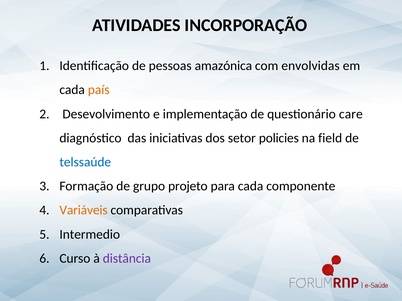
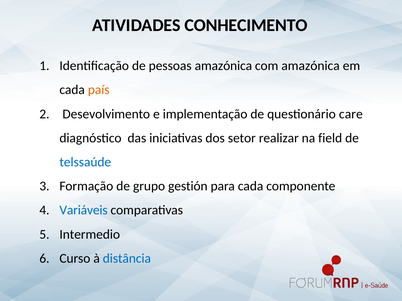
INCORPORAÇÃO: INCORPORAÇÃO -> CONHECIMENTO
com envolvidas: envolvidas -> amazónica
policies: policies -> realizar
projeto: projeto -> gestión
Variáveis colour: orange -> blue
distância colour: purple -> blue
